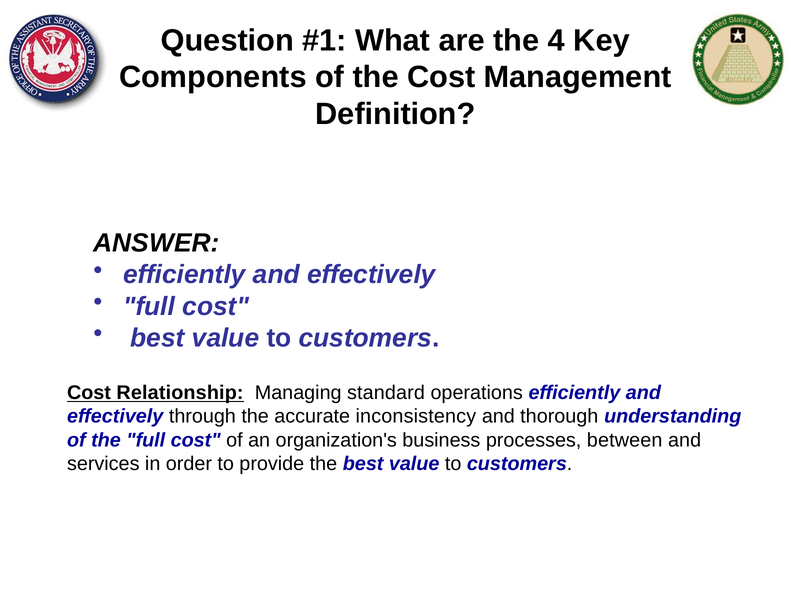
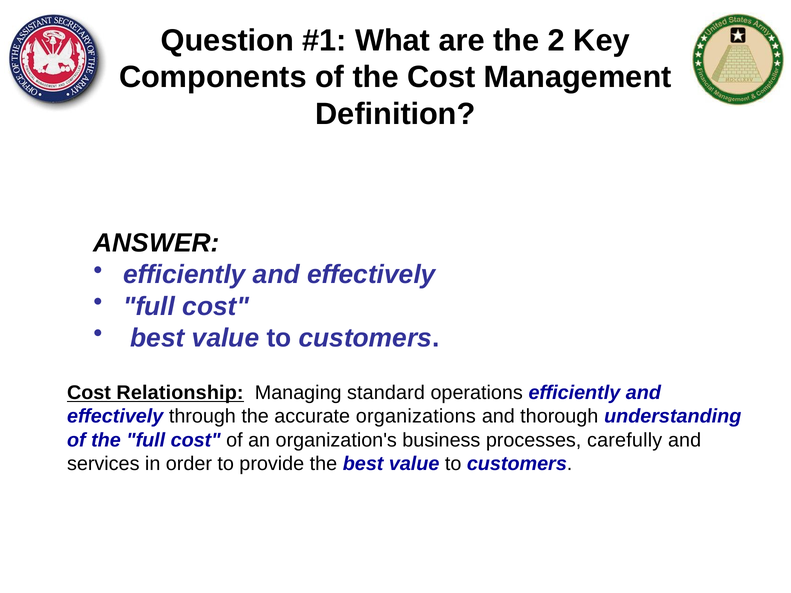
4: 4 -> 2
inconsistency: inconsistency -> organizations
between: between -> carefully
